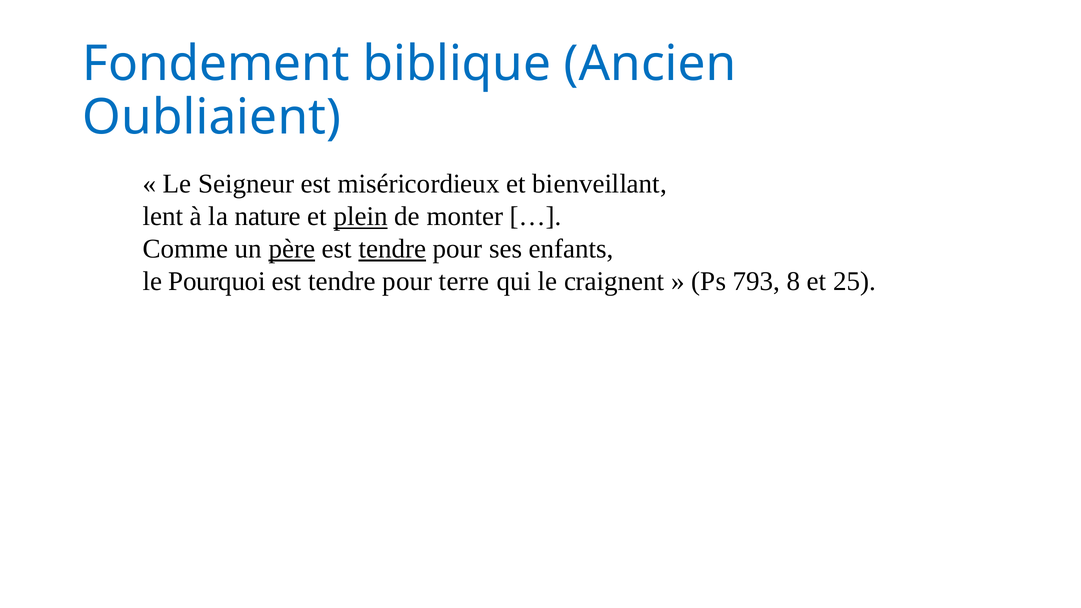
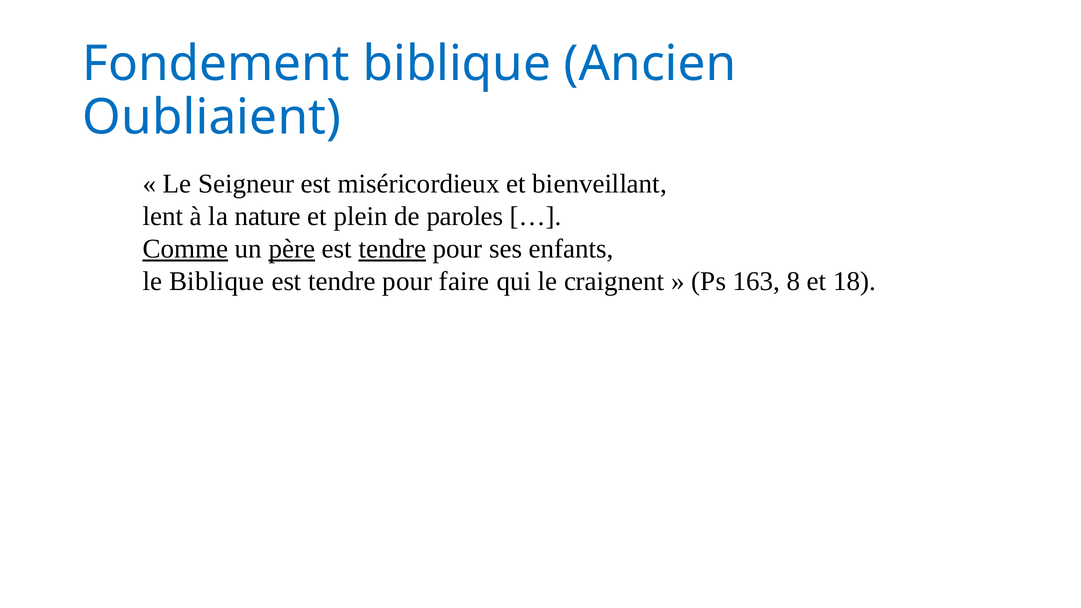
plein underline: present -> none
monter: monter -> paroles
Comme underline: none -> present
le Pourquoi: Pourquoi -> Biblique
terre: terre -> faire
793: 793 -> 163
25: 25 -> 18
